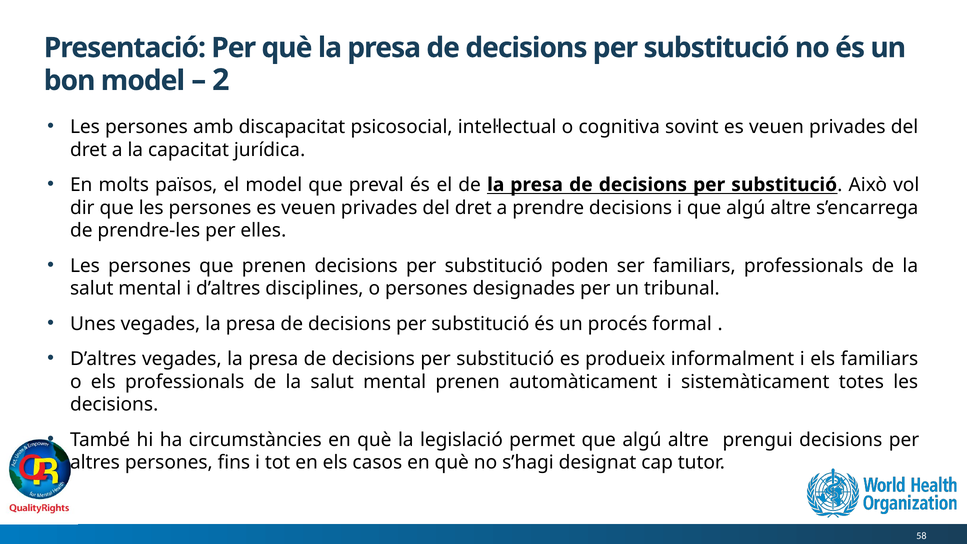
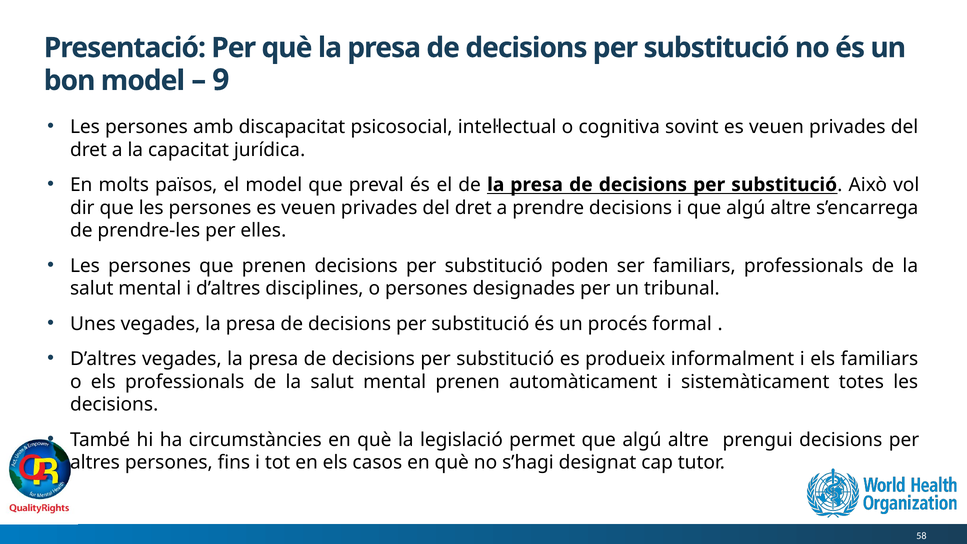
2: 2 -> 9
